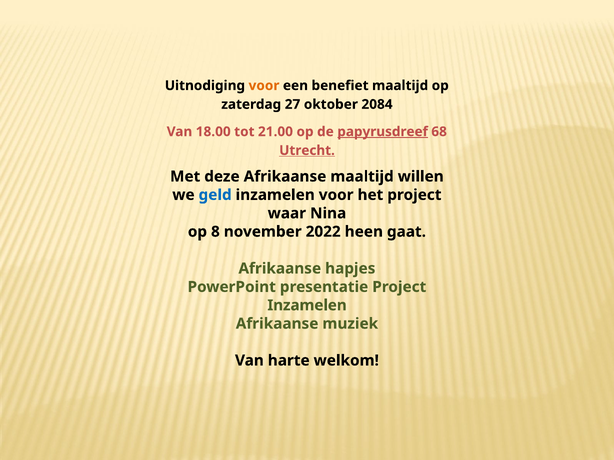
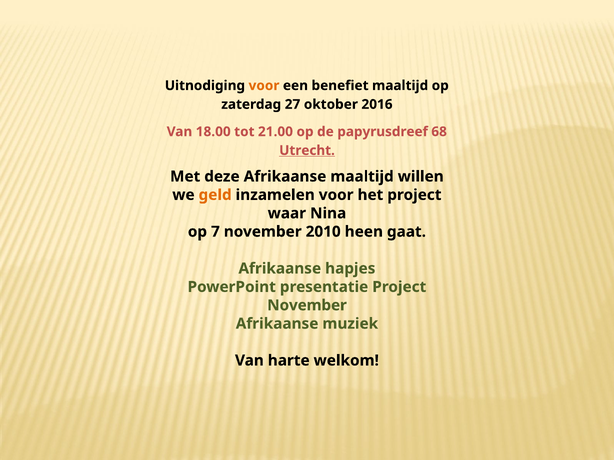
2084: 2084 -> 2016
papyrusdreef underline: present -> none
geld colour: blue -> orange
8: 8 -> 7
2022: 2022 -> 2010
Inzamelen at (307, 306): Inzamelen -> November
